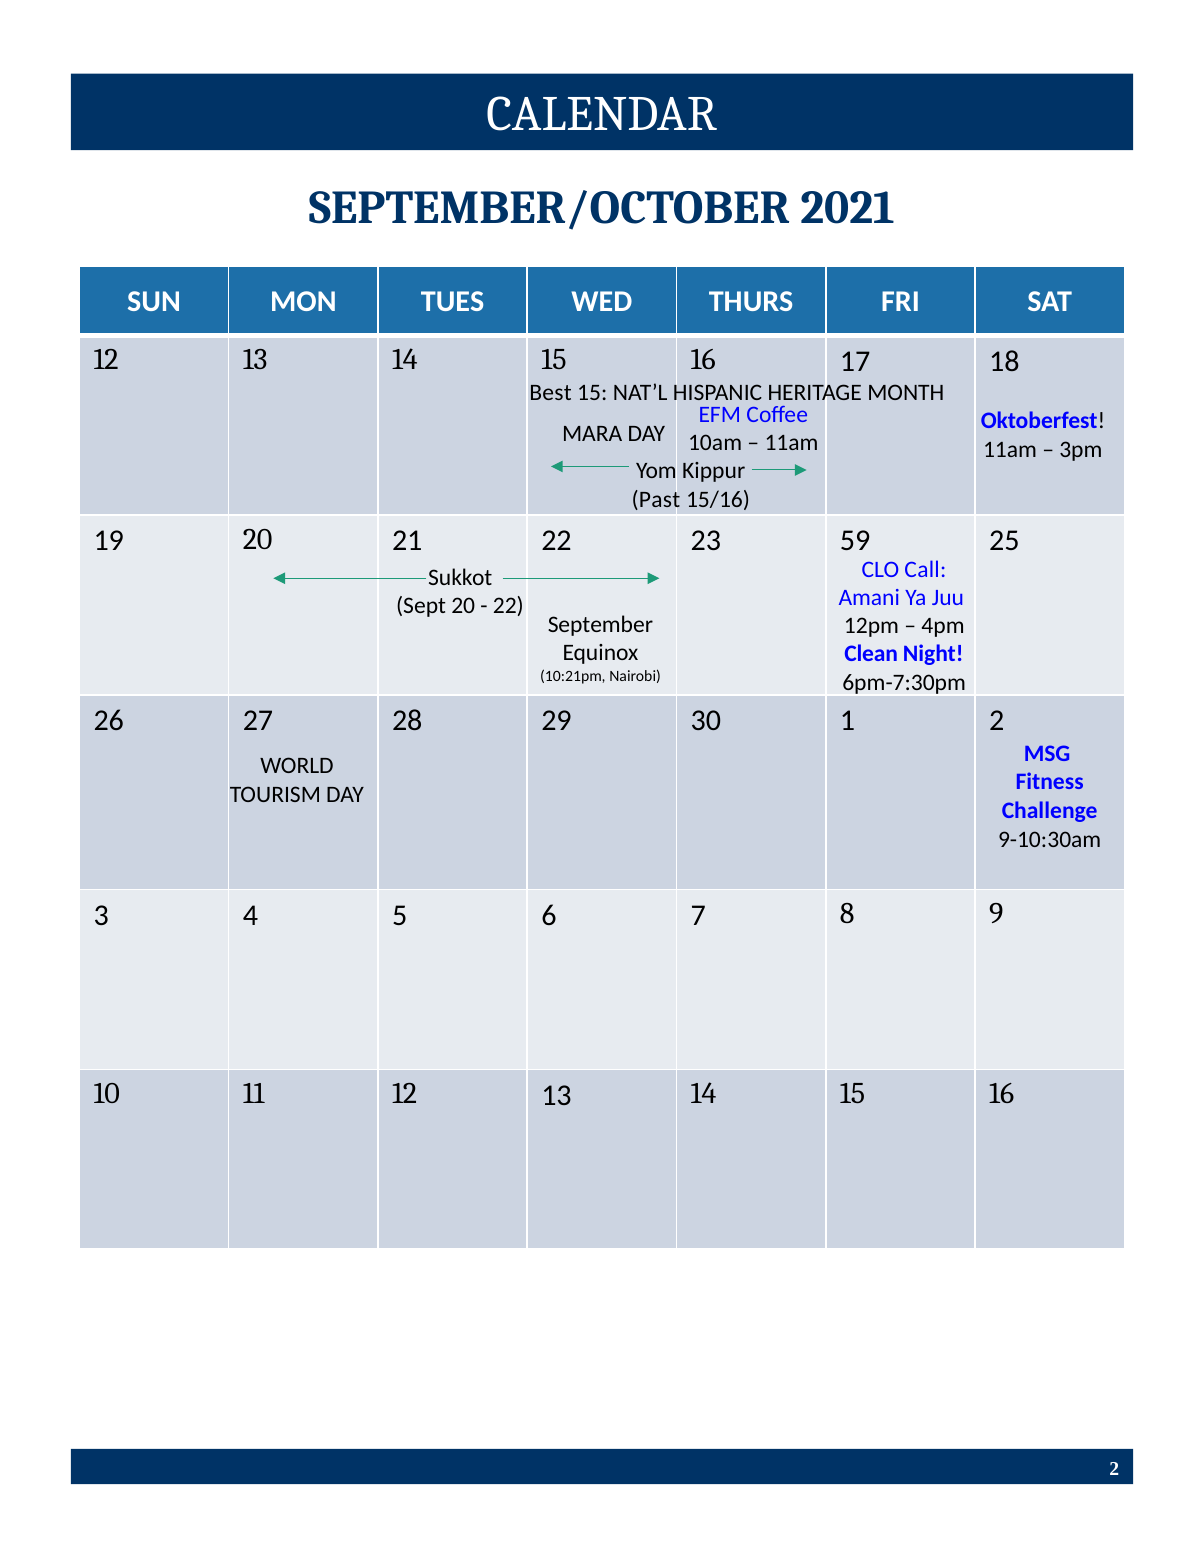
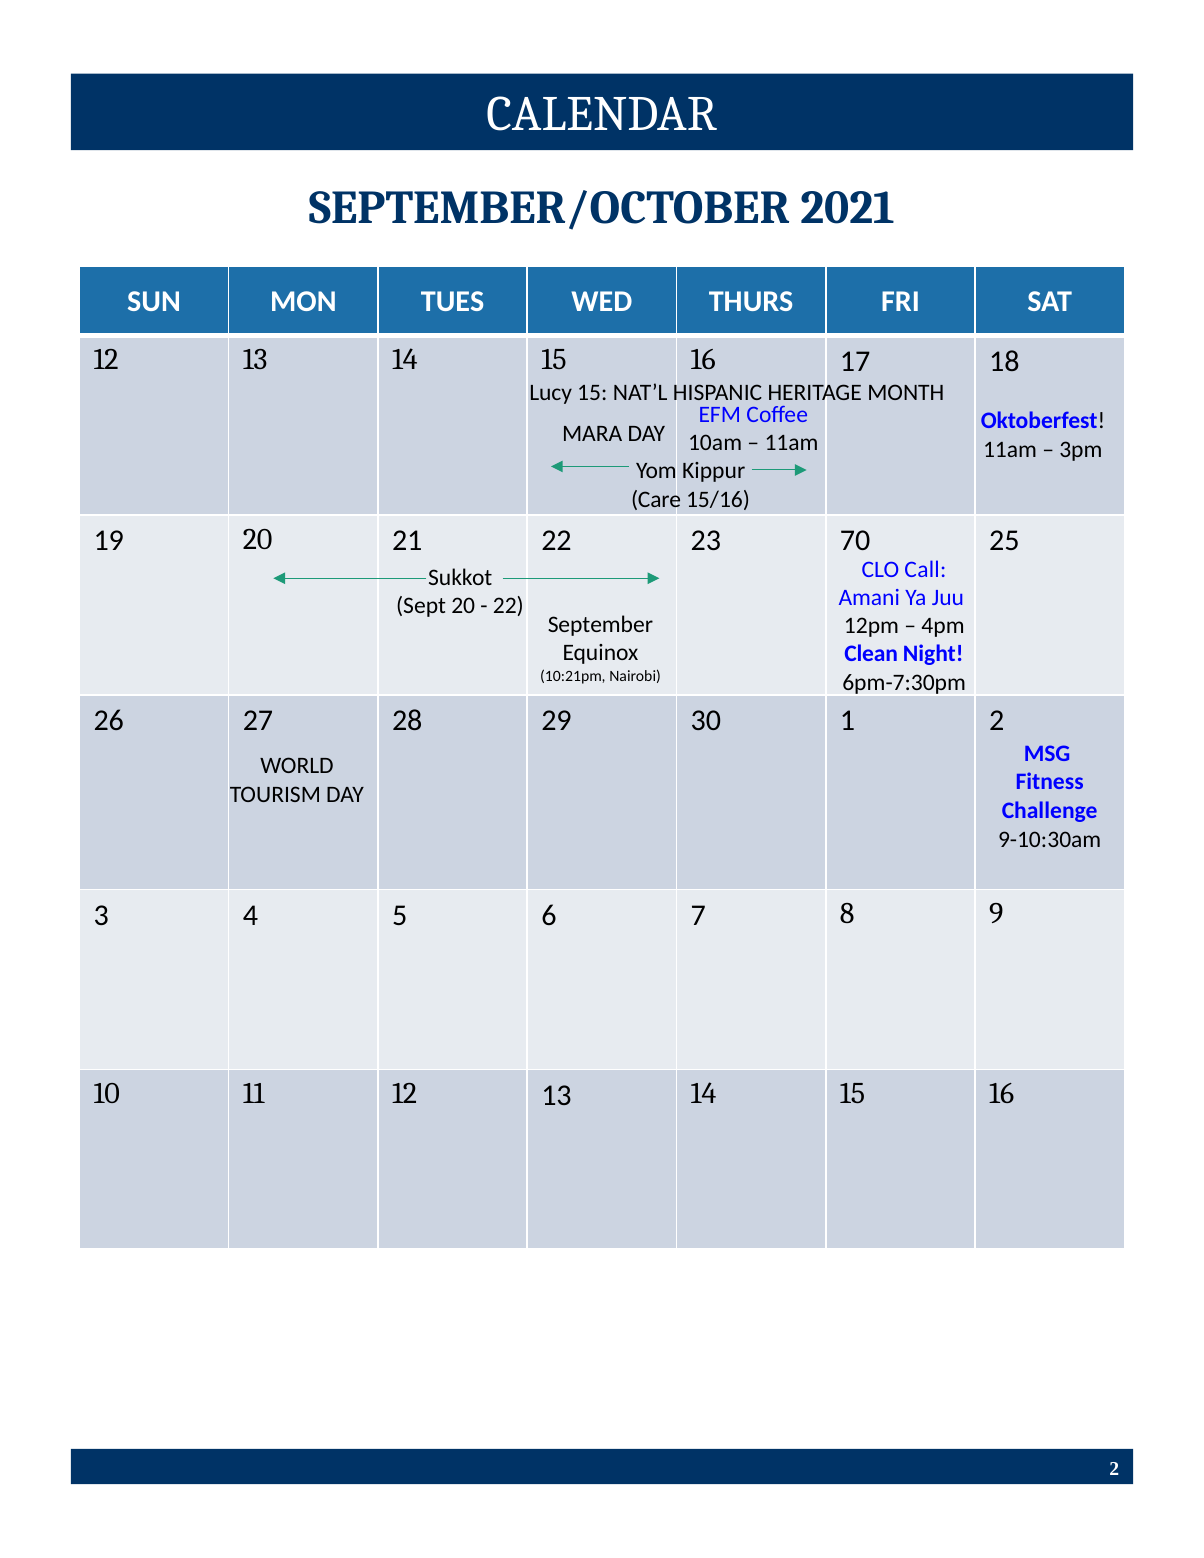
Best: Best -> Lucy
Past: Past -> Care
59: 59 -> 70
